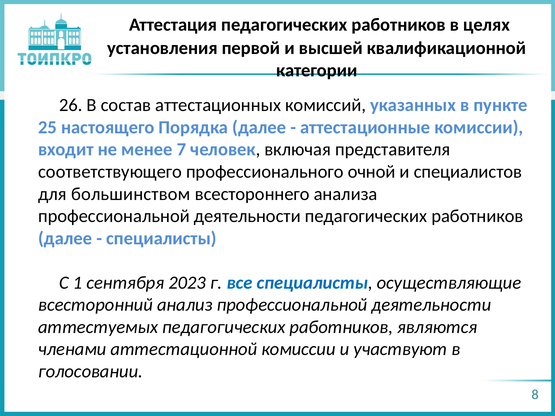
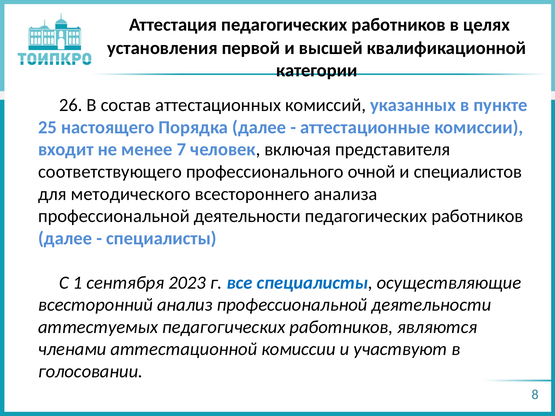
большинством: большинством -> методического
